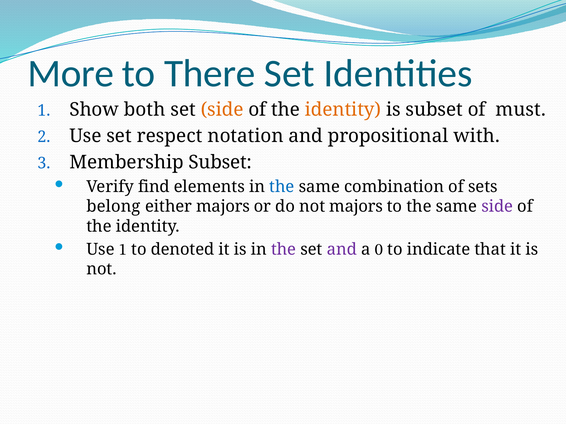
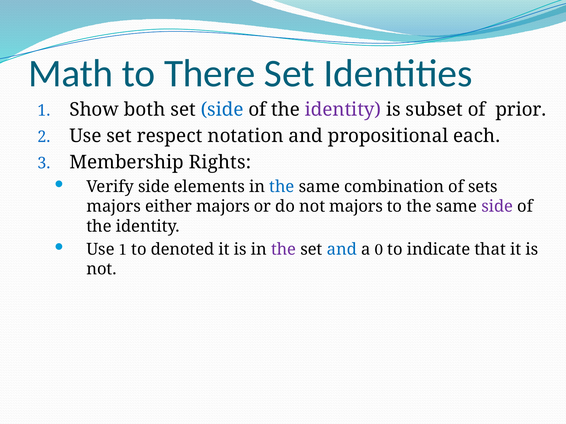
More: More -> Math
side at (222, 110) colour: orange -> blue
identity at (343, 110) colour: orange -> purple
must: must -> prior
with: with -> each
Membership Subset: Subset -> Rights
Verify find: find -> side
belong at (114, 207): belong -> majors
and at (342, 250) colour: purple -> blue
